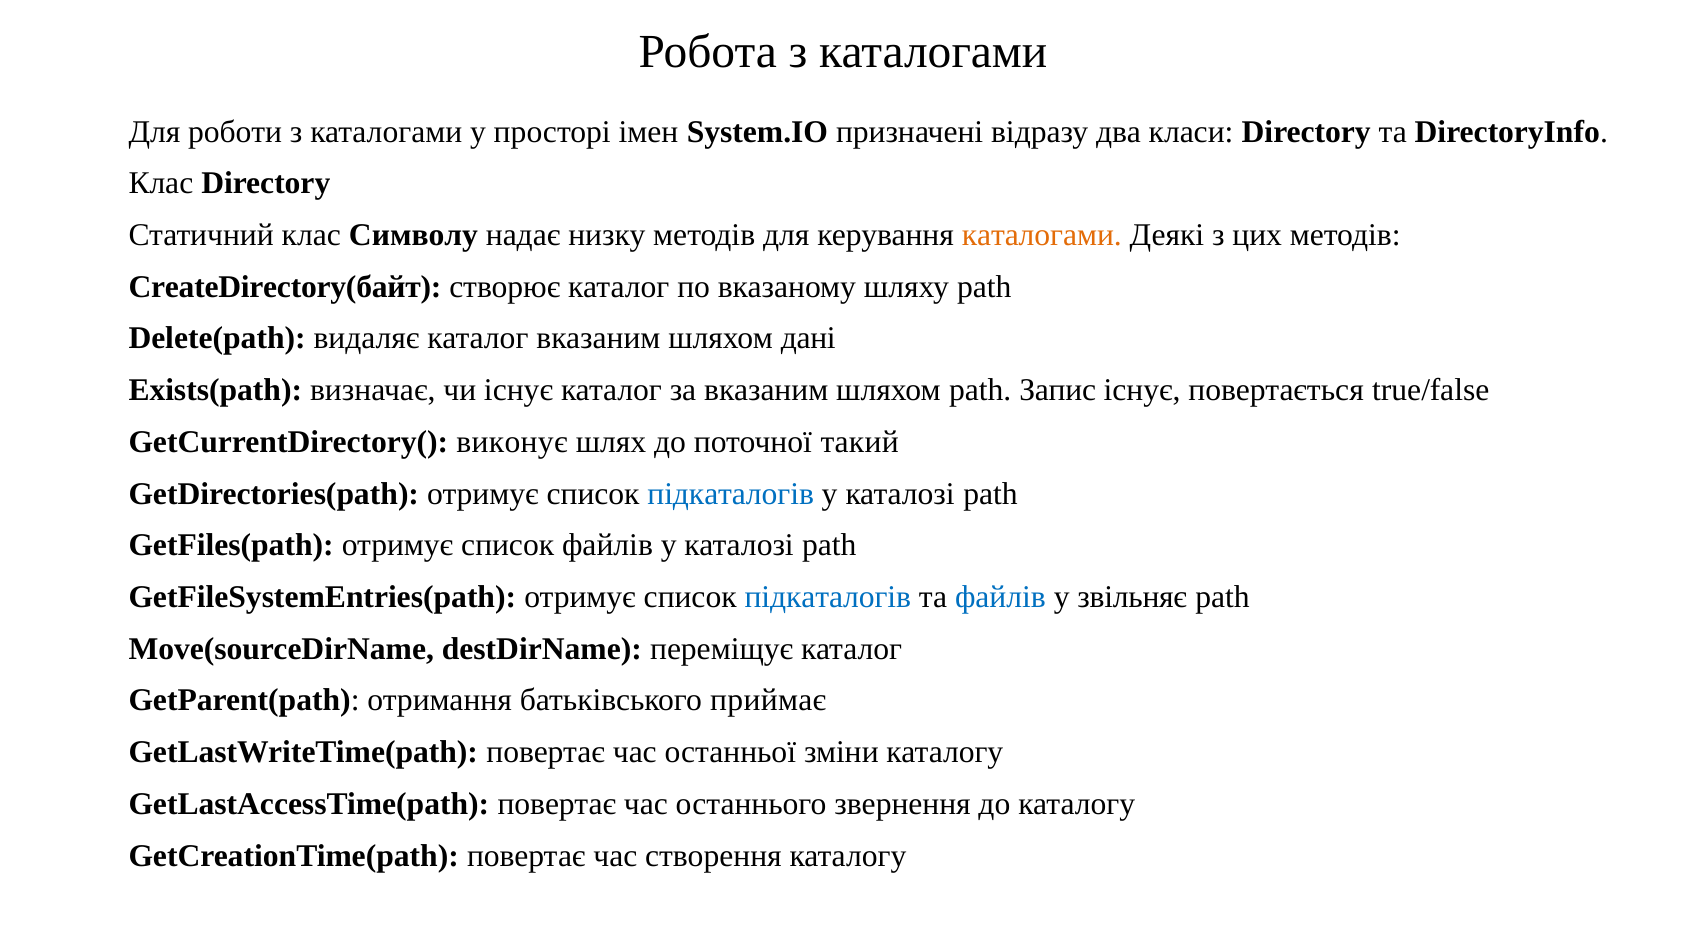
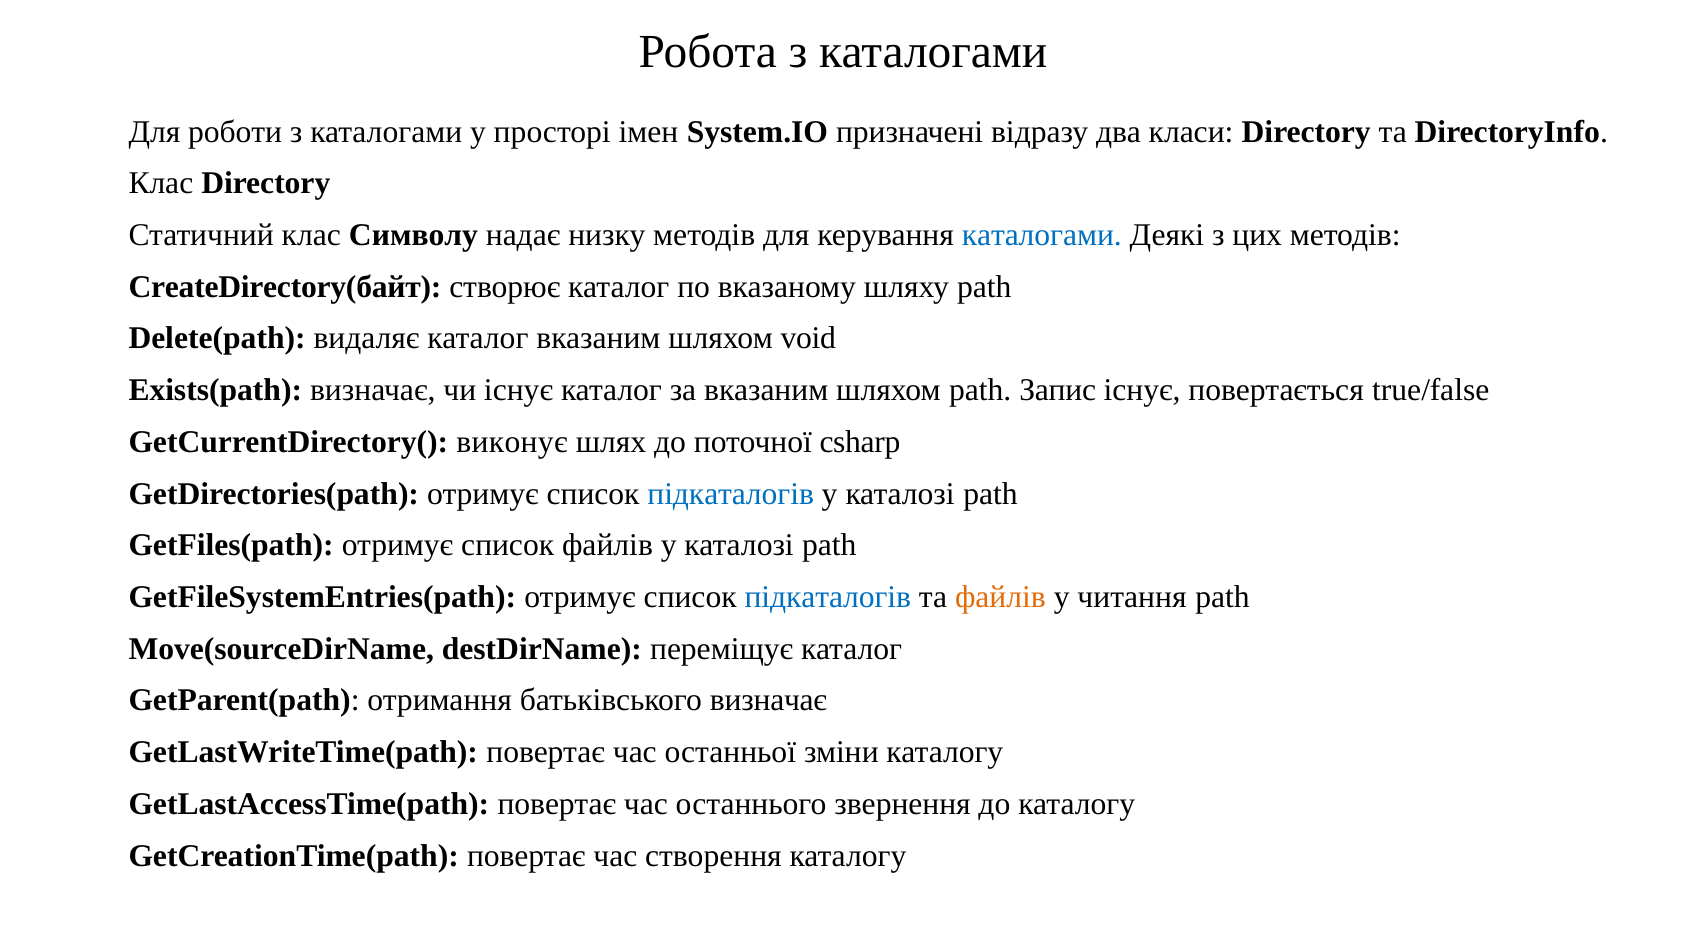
каталогами at (1042, 235) colour: orange -> blue
дані: дані -> void
такий: такий -> csharp
файлів at (1000, 597) colour: blue -> orange
звільняє: звільняє -> читання
батьківського приймає: приймає -> визначає
